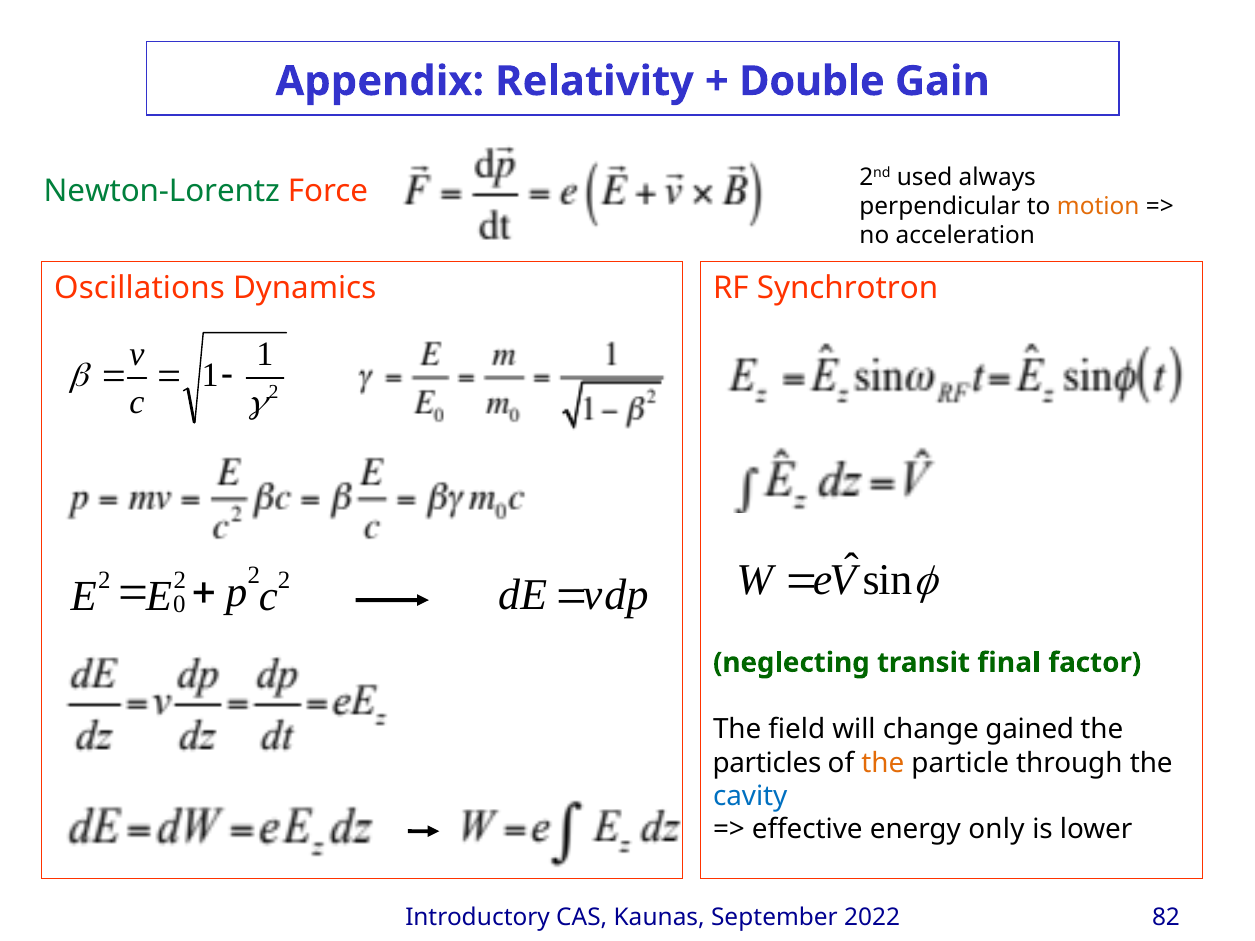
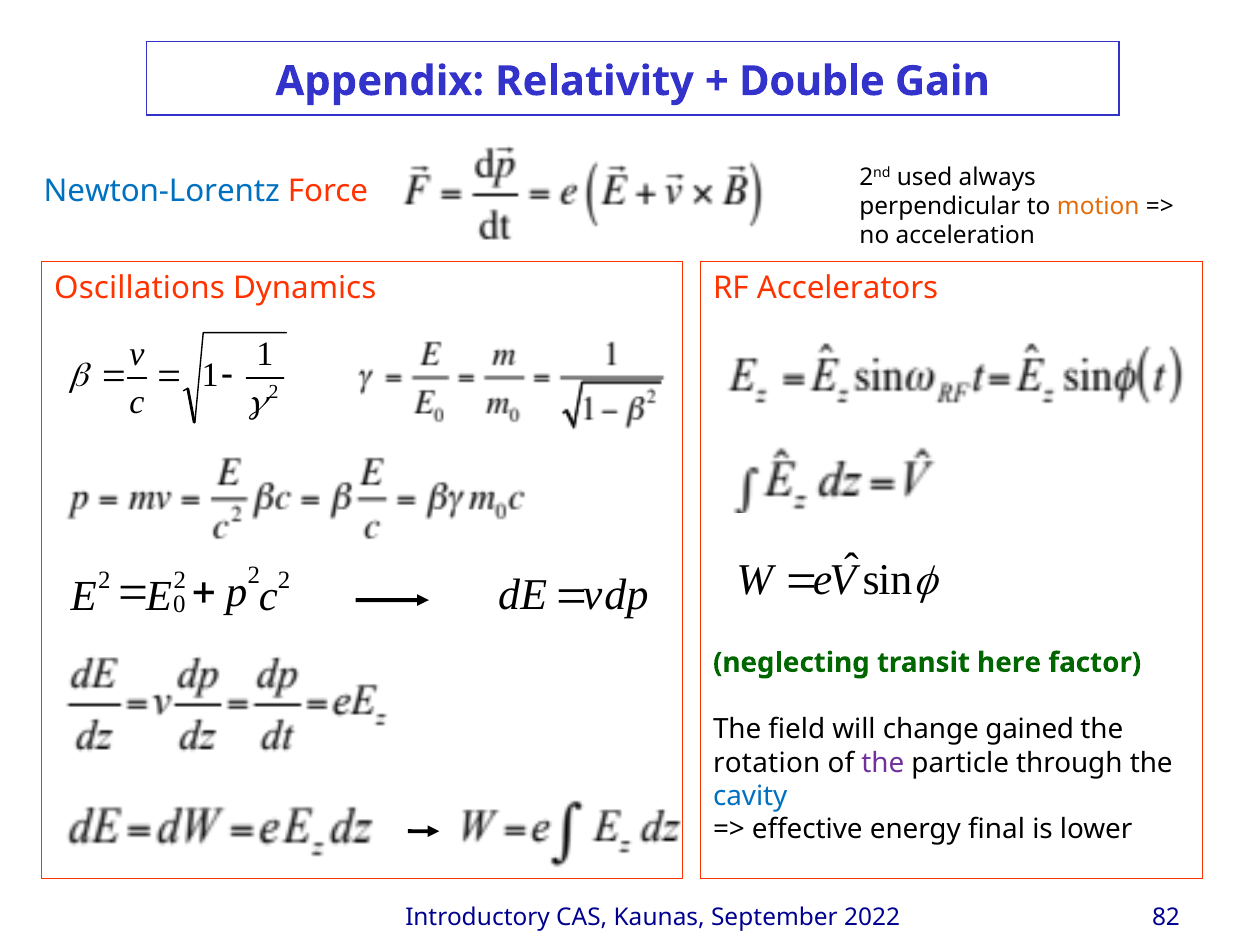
Newton-Lorentz colour: green -> blue
Synchrotron: Synchrotron -> Accelerators
final: final -> here
particles: particles -> rotation
the at (883, 763) colour: orange -> purple
only: only -> final
